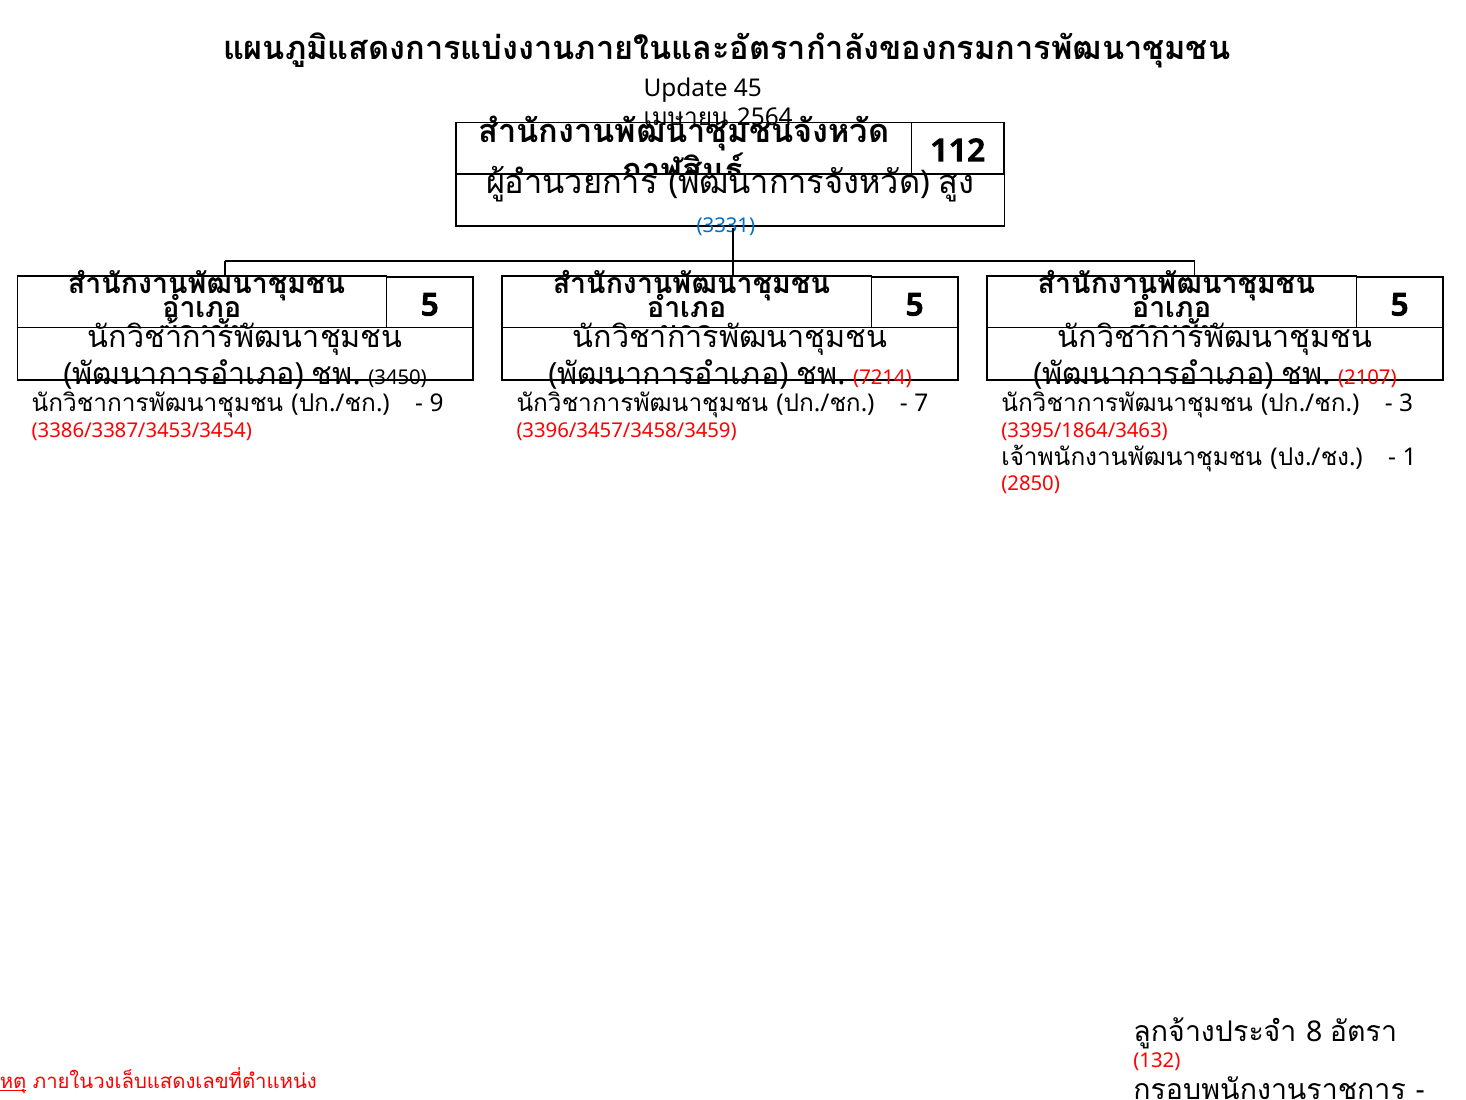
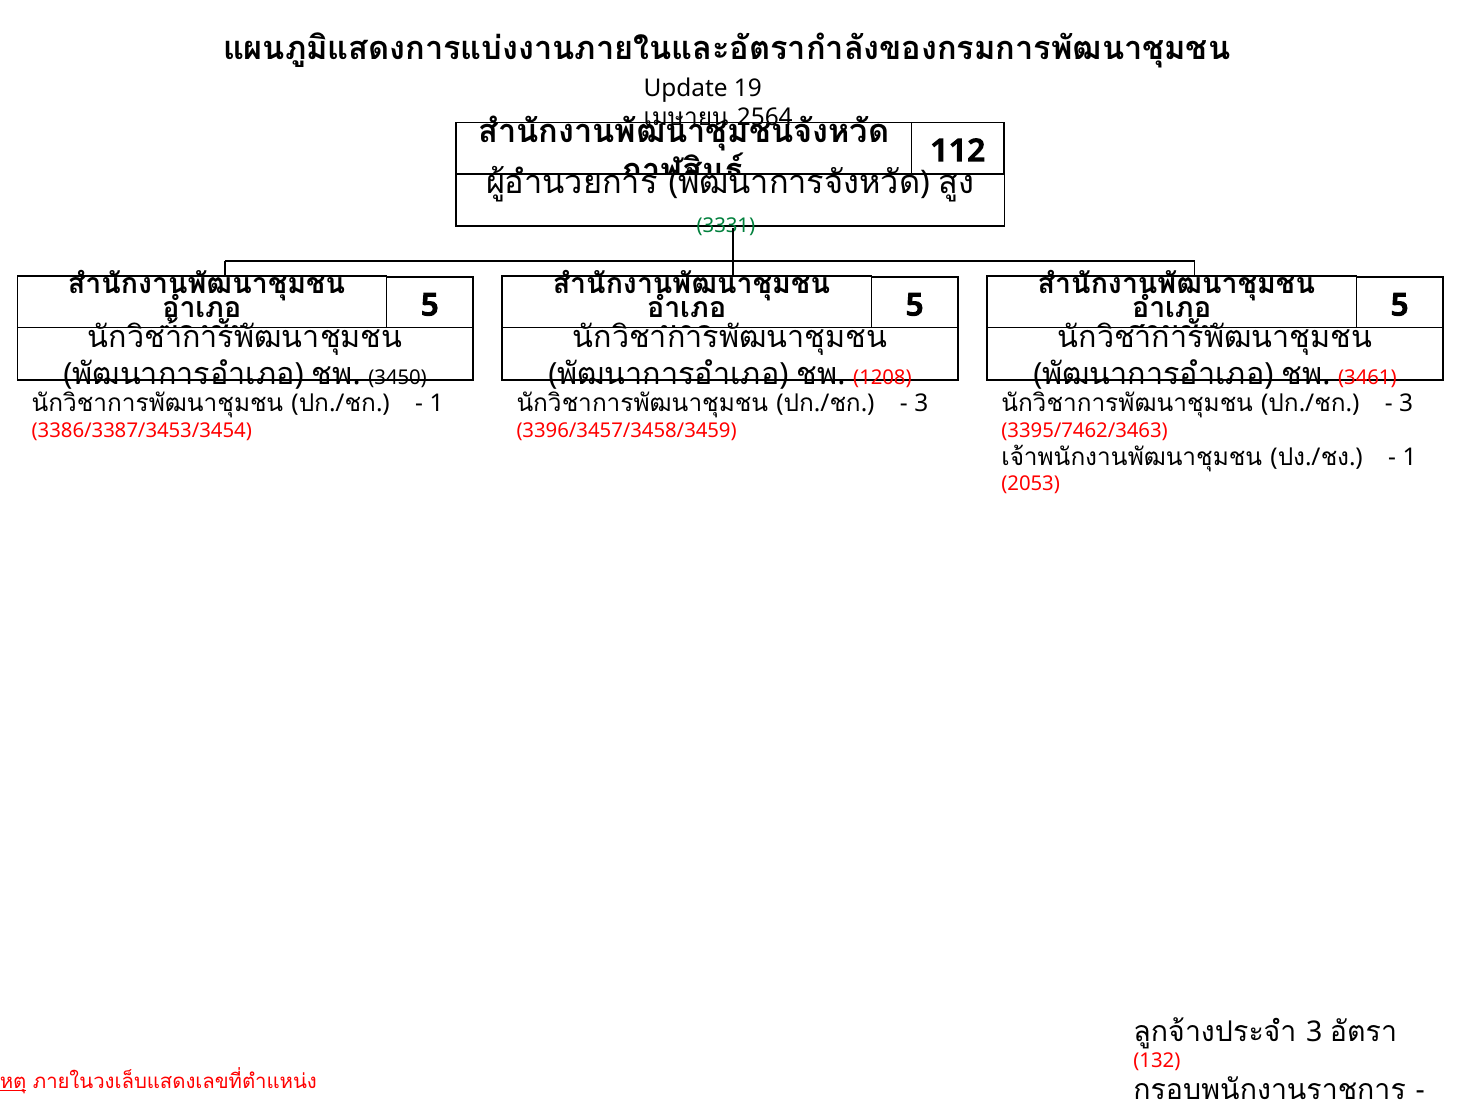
45: 45 -> 19
3331 colour: blue -> green
7214: 7214 -> 1208
2107: 2107 -> 3461
9 at (437, 404): 9 -> 1
7 at (921, 404): 7 -> 3
3395/1864/3463: 3395/1864/3463 -> 3395/7462/3463
2850: 2850 -> 2053
8 at (1314, 1031): 8 -> 3
